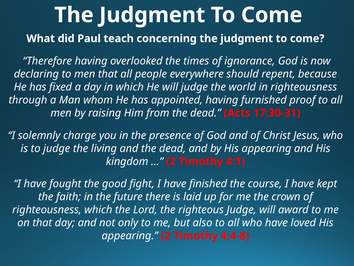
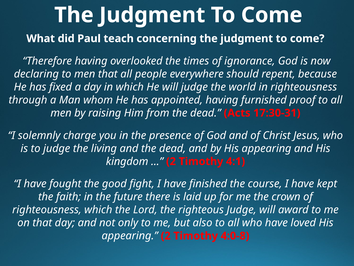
4:4-8: 4:4-8 -> 4:0-8
